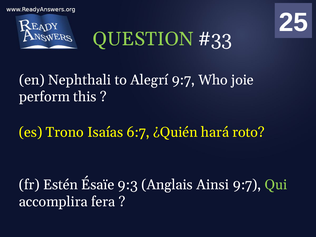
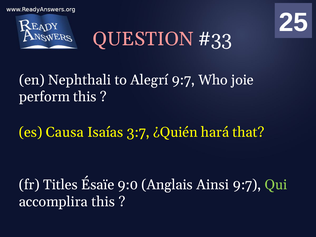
QUESTION colour: light green -> pink
Trono: Trono -> Causa
6:7: 6:7 -> 3:7
roto: roto -> that
Estén: Estén -> Titles
9:3: 9:3 -> 9:0
accomplira fera: fera -> this
